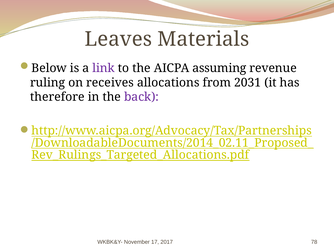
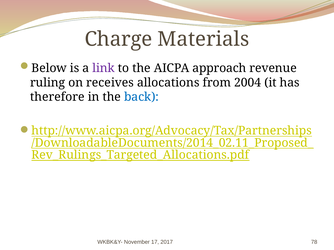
Leaves: Leaves -> Charge
assuming: assuming -> approach
2031: 2031 -> 2004
back colour: purple -> blue
